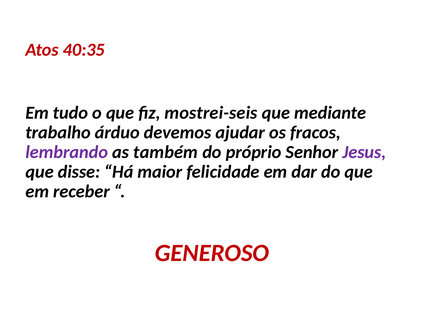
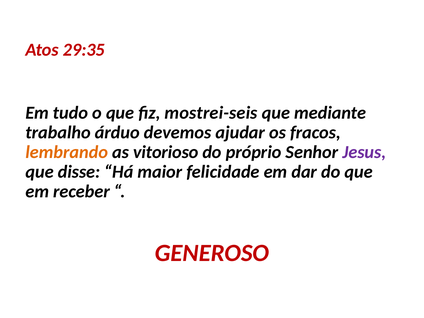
40:35: 40:35 -> 29:35
lembrando colour: purple -> orange
também: também -> vitorioso
